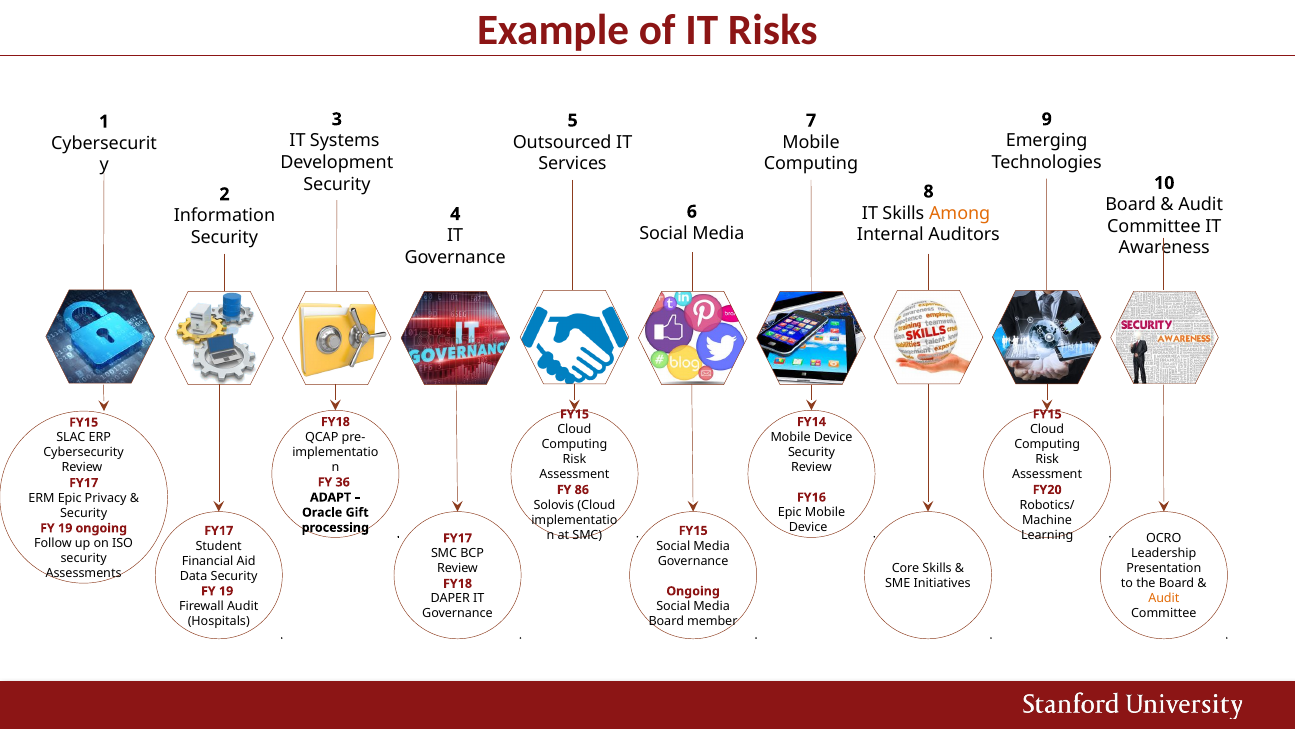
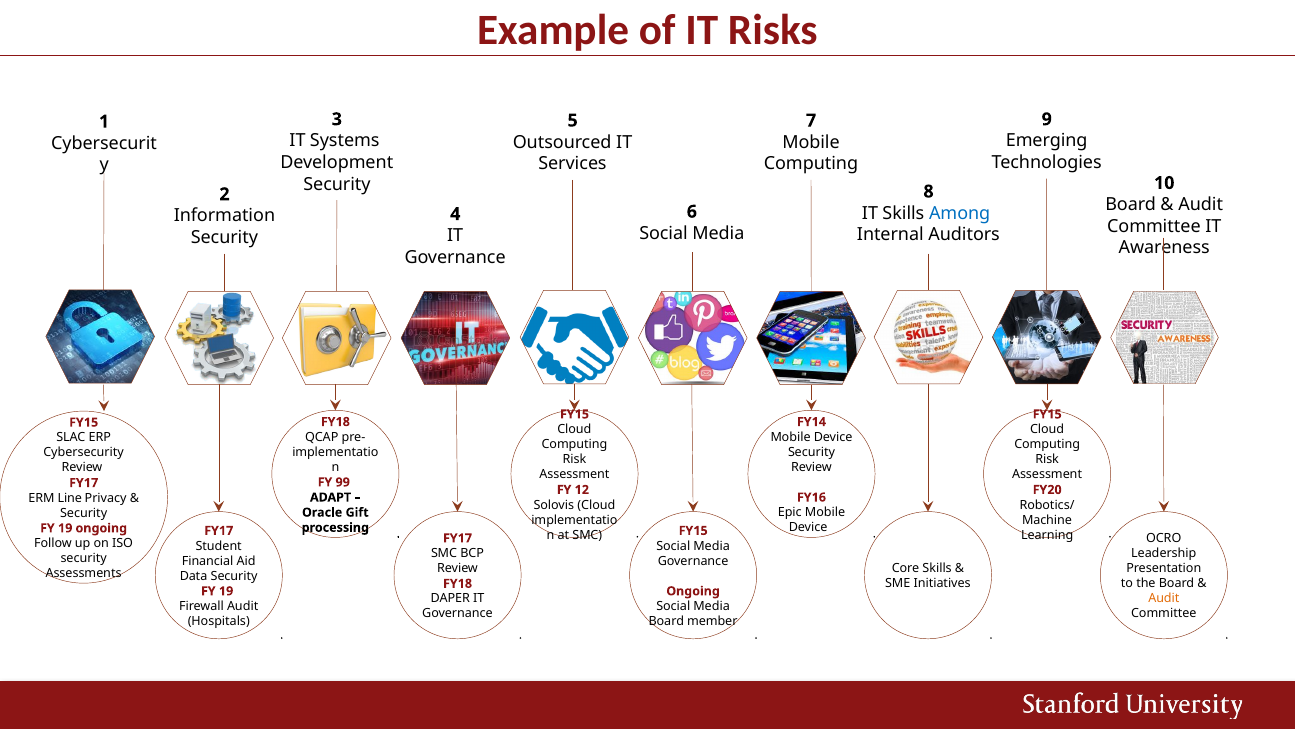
Among colour: orange -> blue
36: 36 -> 99
86: 86 -> 12
ERM Epic: Epic -> Line
